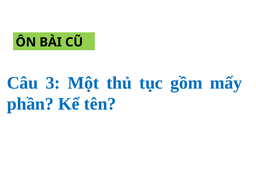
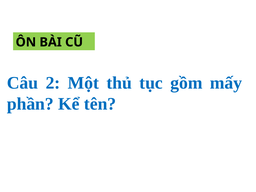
3: 3 -> 2
